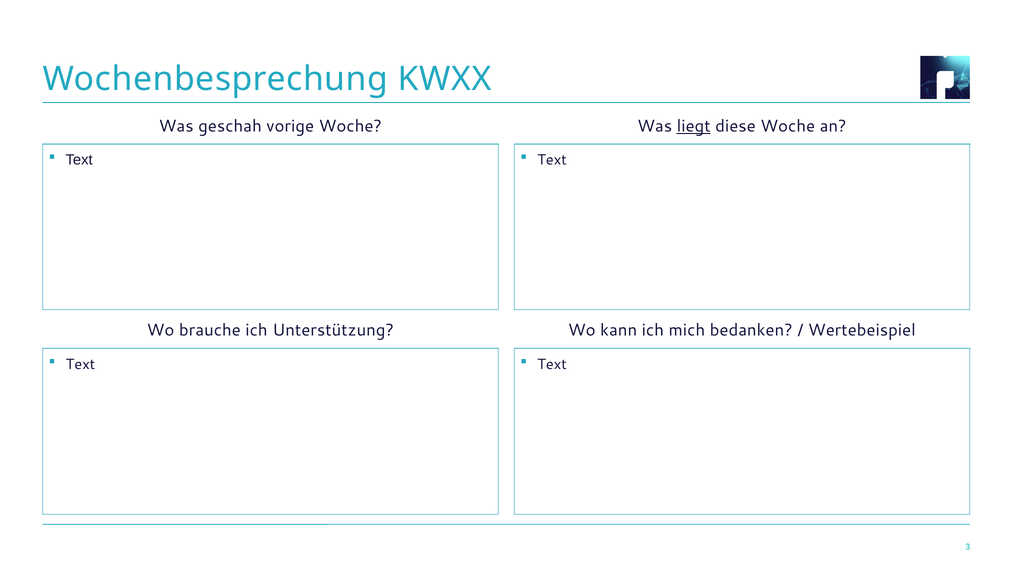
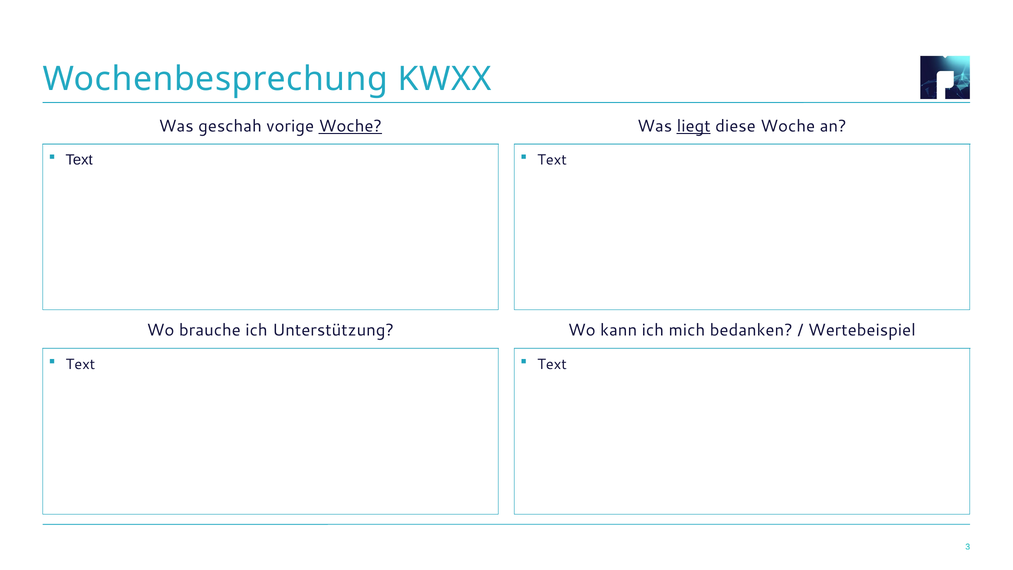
Woche at (350, 126) underline: none -> present
